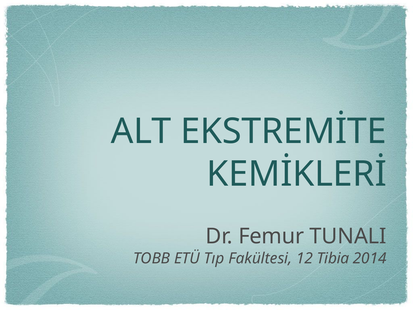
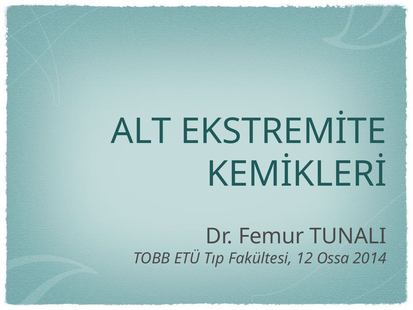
Tibia: Tibia -> Ossa
